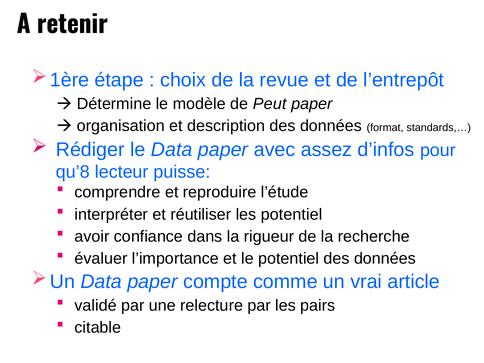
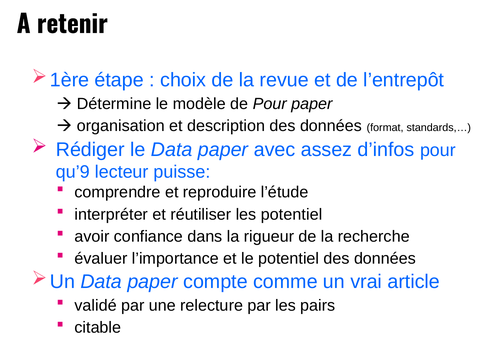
de Peut: Peut -> Pour
qu’8: qu’8 -> qu’9
